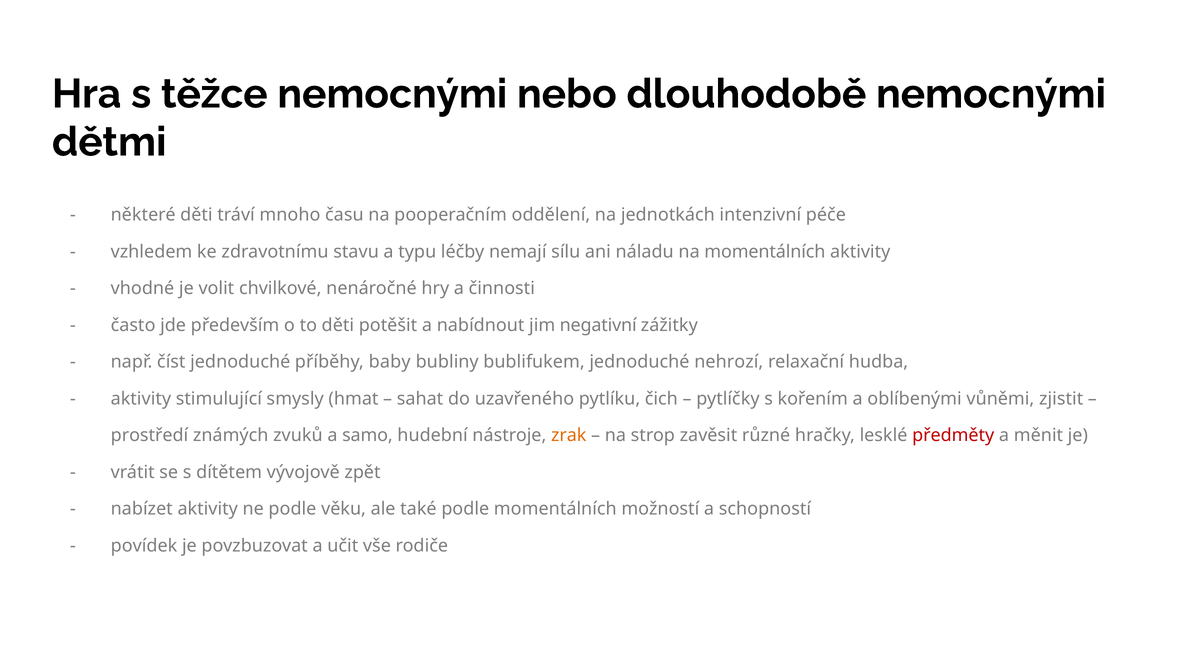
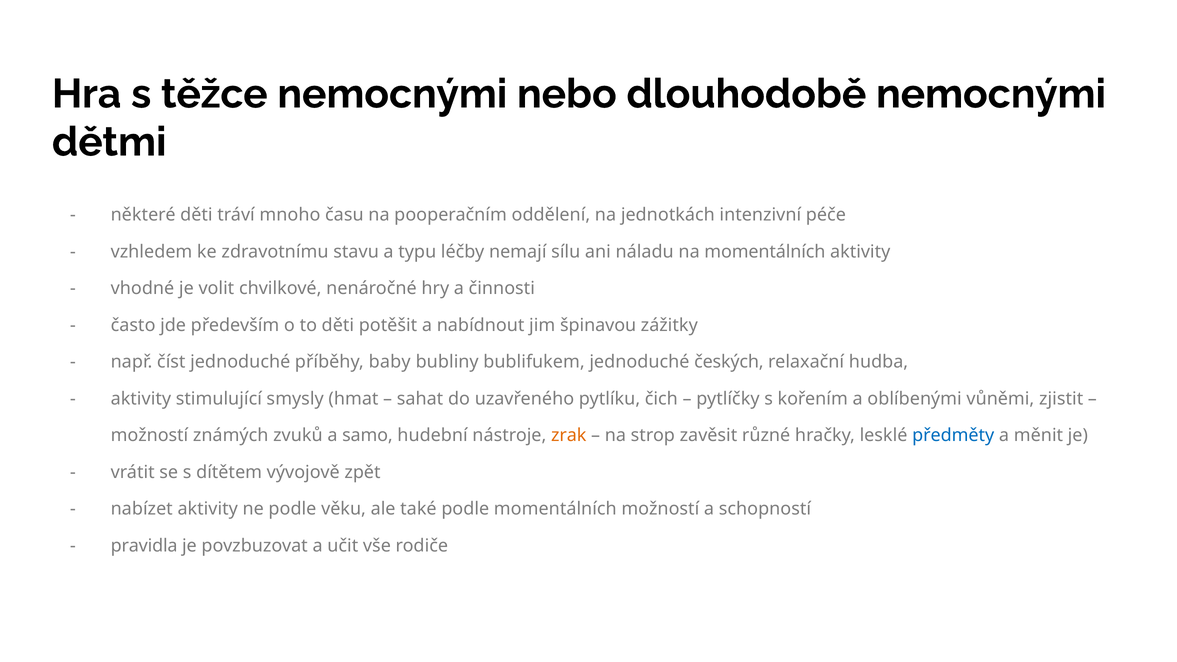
negativní: negativní -> špinavou
nehrozí: nehrozí -> českých
prostředí at (149, 436): prostředí -> možností
předměty colour: red -> blue
povídek: povídek -> pravidla
